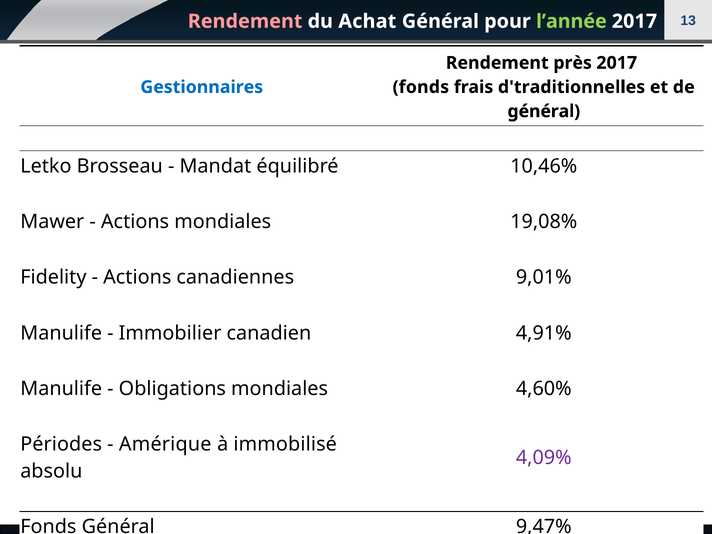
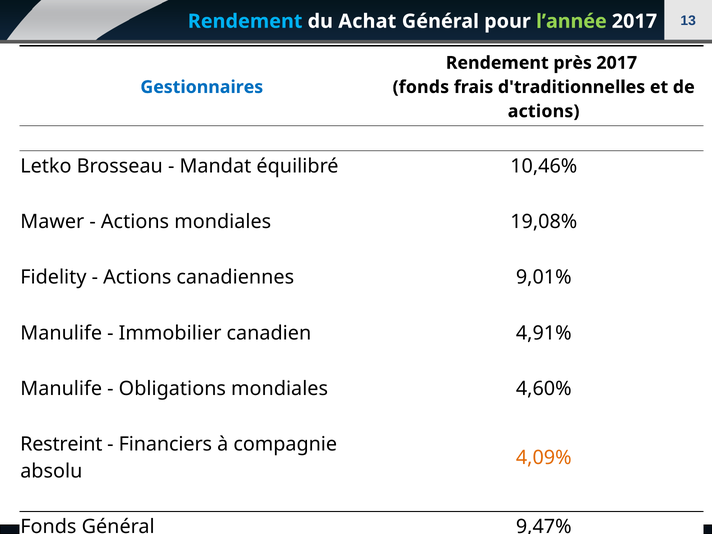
Rendement at (245, 21) colour: pink -> light blue
général at (544, 111): général -> actions
Périodes: Périodes -> Restreint
Amérique: Amérique -> Financiers
immobilisé: immobilisé -> compagnie
4,09% colour: purple -> orange
